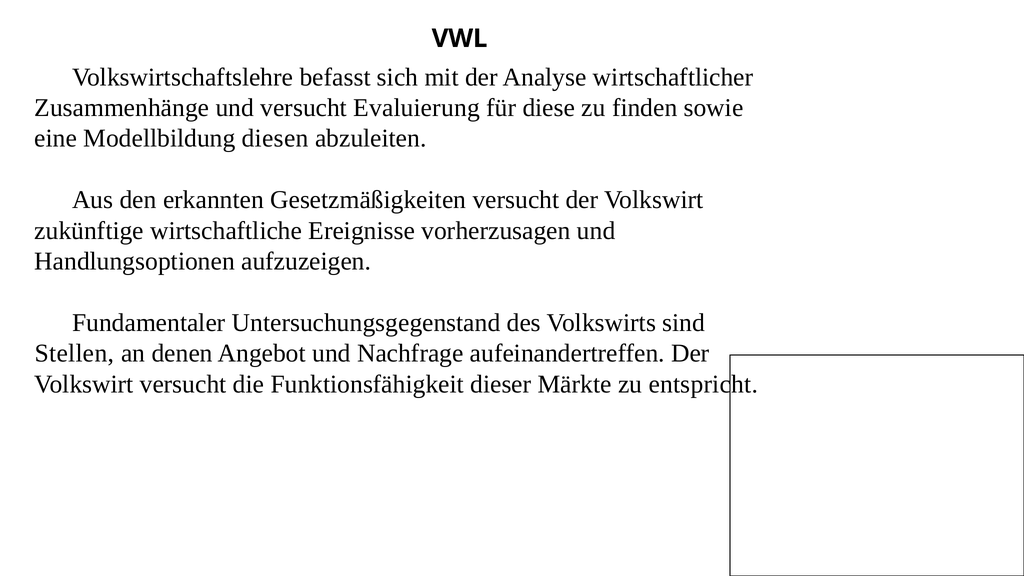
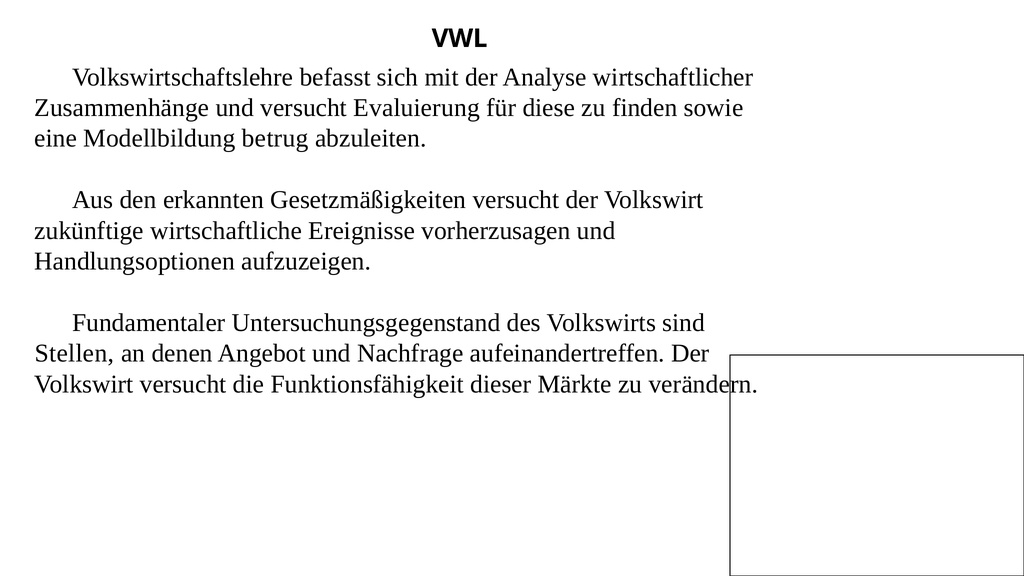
diesen: diesen -> betrug
entspricht: entspricht -> verändern
